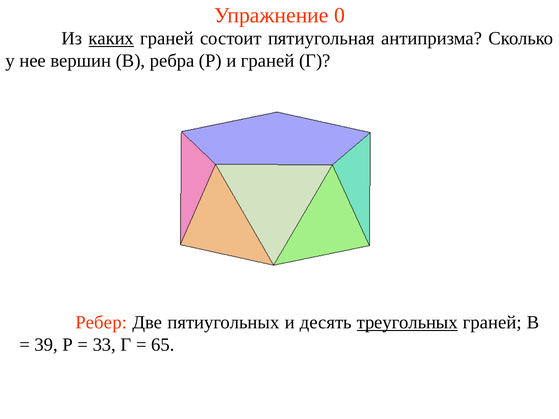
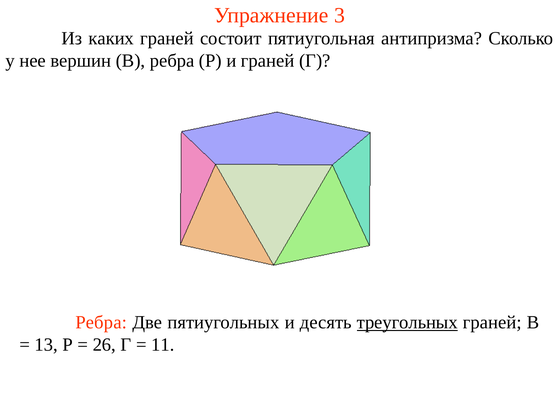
0: 0 -> 3
каких underline: present -> none
Ребер at (101, 323): Ребер -> Ребра
39: 39 -> 13
33: 33 -> 26
65: 65 -> 11
